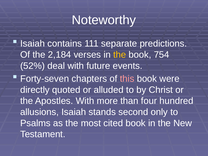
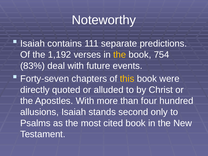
2,184: 2,184 -> 1,192
52%: 52% -> 83%
this colour: pink -> yellow
